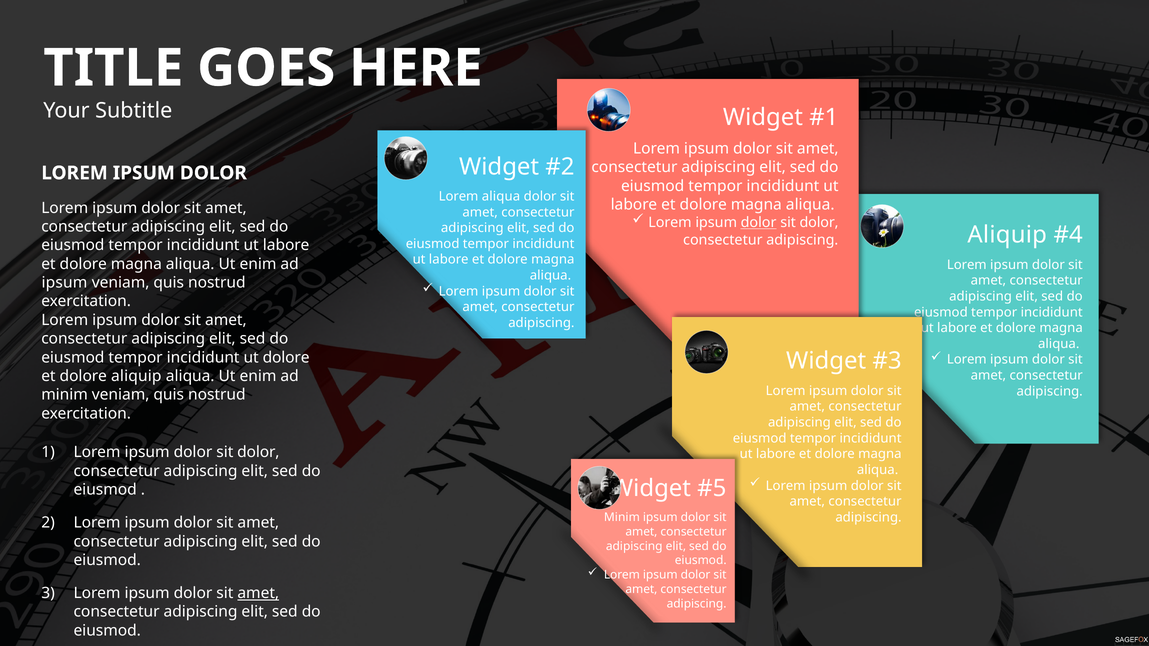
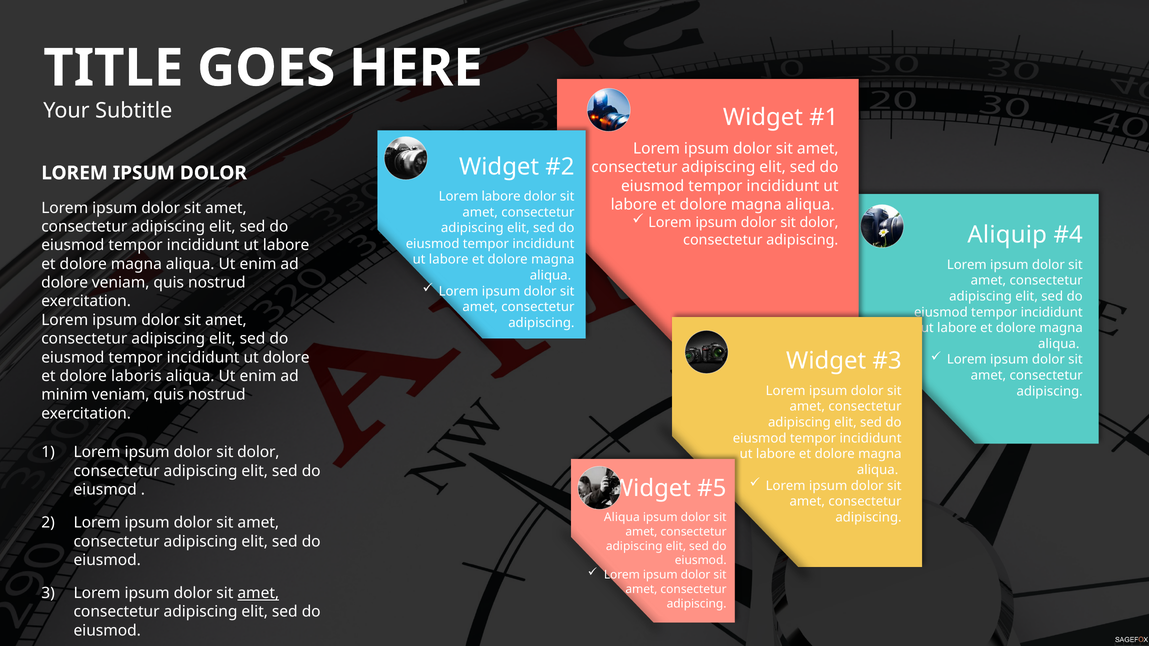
Lorem aliqua: aliqua -> labore
dolor at (759, 223) underline: present -> none
ipsum at (64, 283): ipsum -> dolore
dolore aliquip: aliquip -> laboris
Minim at (622, 518): Minim -> Aliqua
